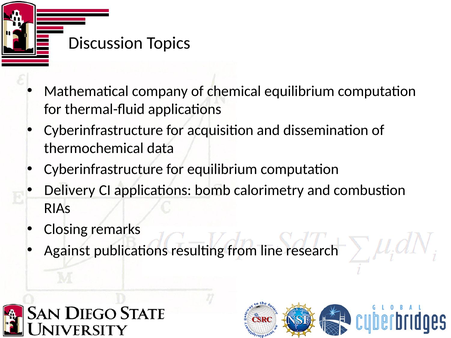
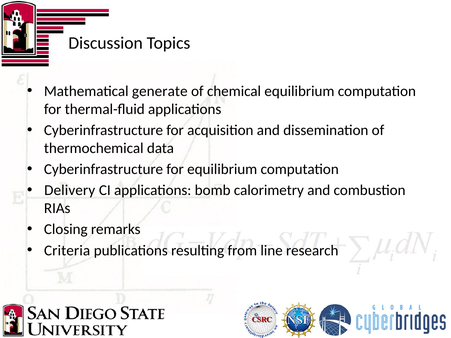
company: company -> generate
Against: Against -> Criteria
